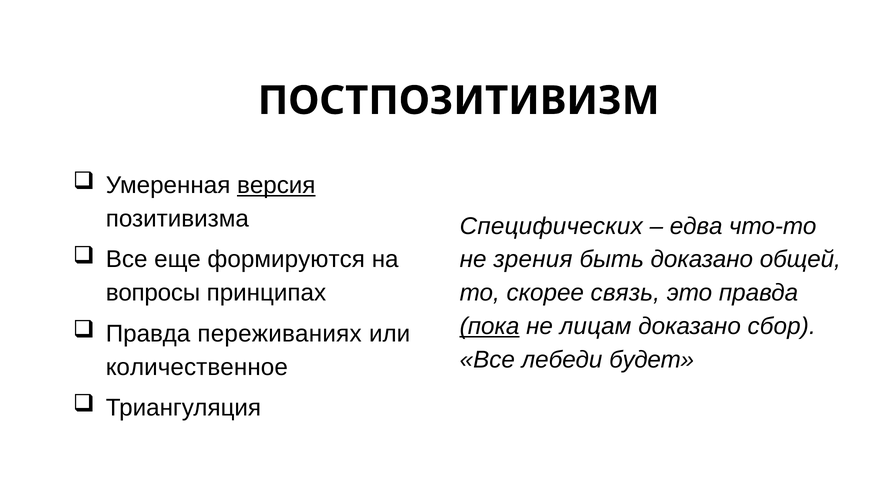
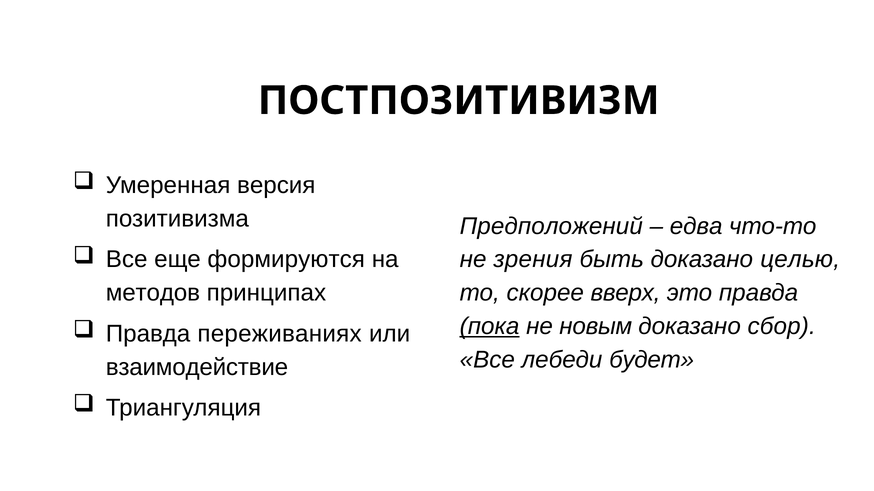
версия underline: present -> none
Специфических: Специфических -> Предположений
общей: общей -> целью
вопросы: вопросы -> методов
связь: связь -> вверх
лицам: лицам -> новым
количественное: количественное -> взаимодействие
